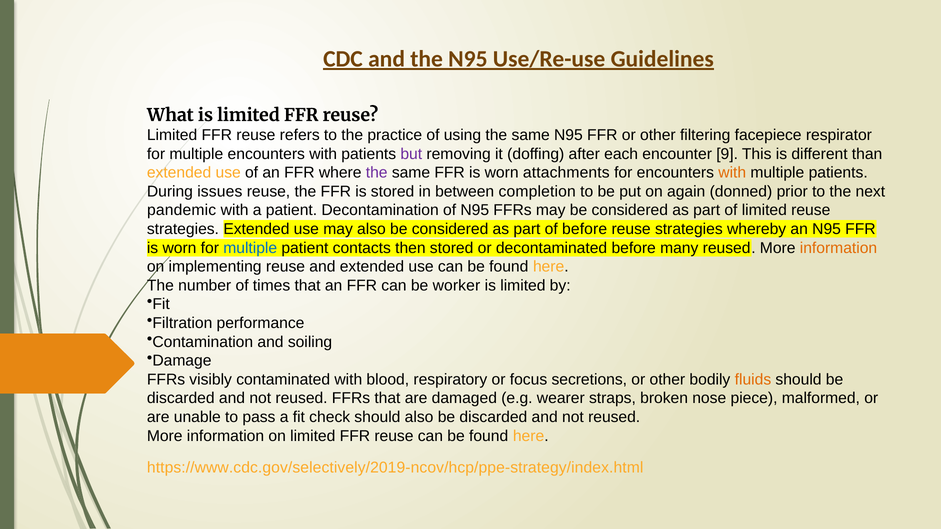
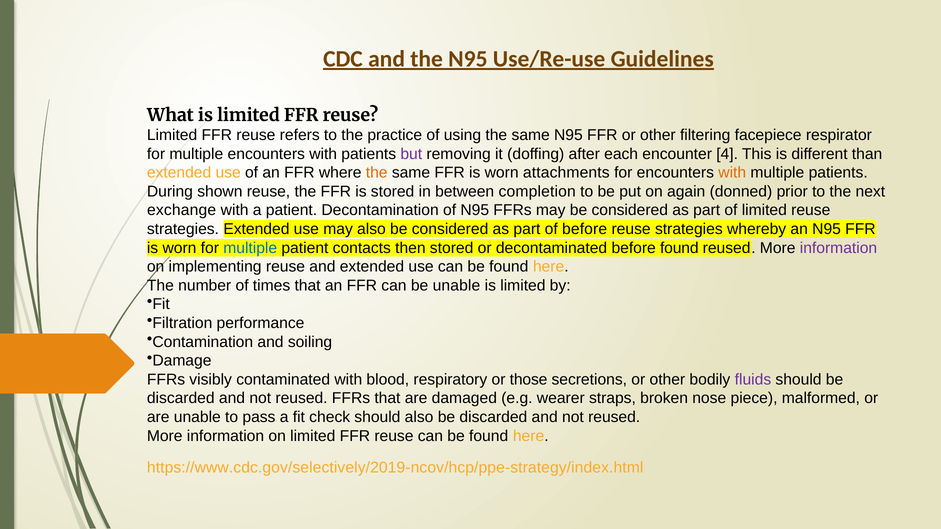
9: 9 -> 4
the at (377, 173) colour: purple -> orange
issues: issues -> shown
pandemic: pandemic -> exchange
before many: many -> found
information at (838, 248) colour: orange -> purple
be worker: worker -> unable
focus: focus -> those
fluids colour: orange -> purple
